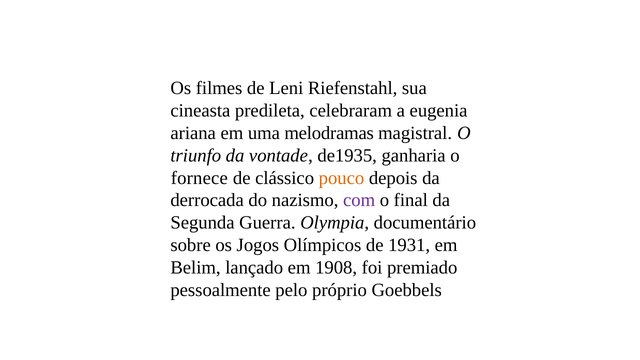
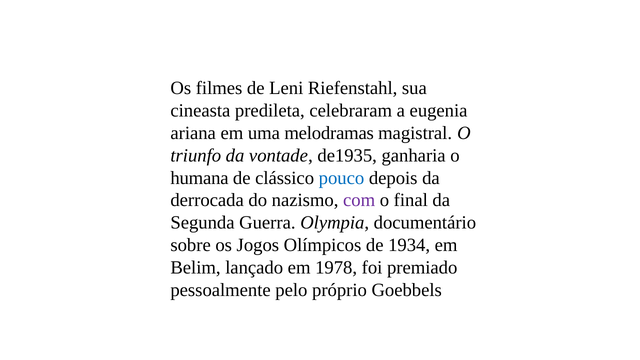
fornece: fornece -> humana
pouco colour: orange -> blue
1931: 1931 -> 1934
1908: 1908 -> 1978
